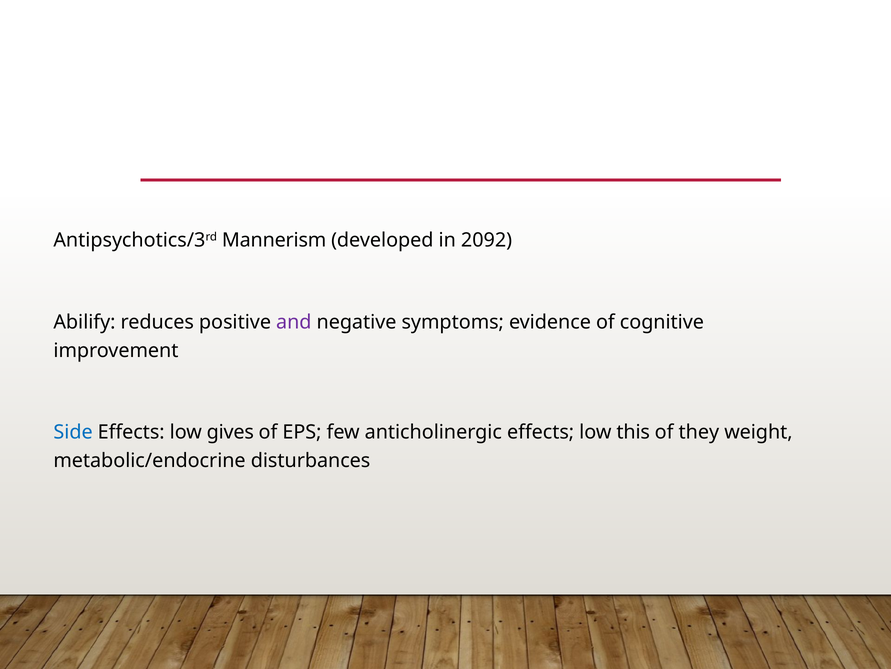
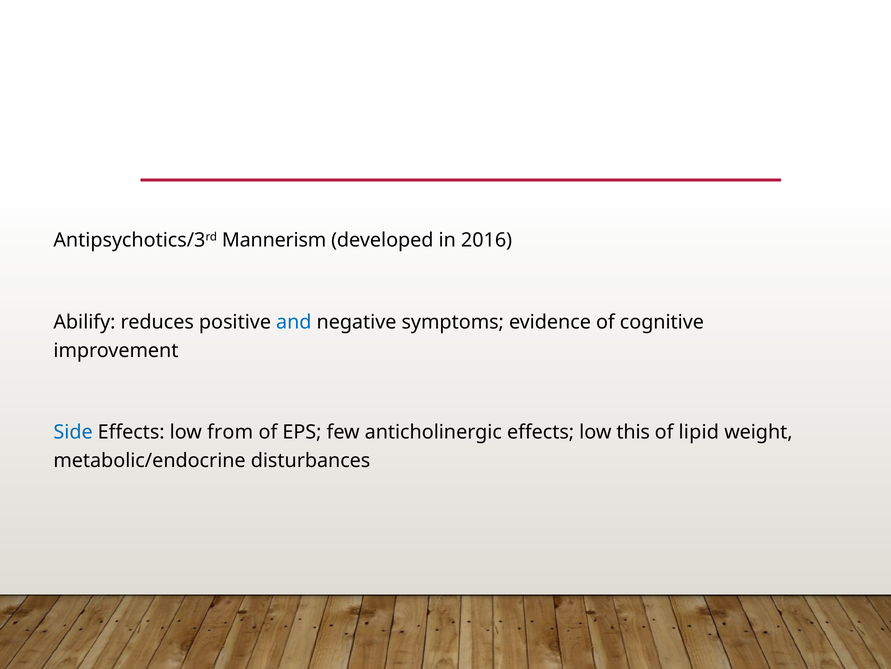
2092: 2092 -> 2016
and colour: purple -> blue
gives: gives -> from
they: they -> lipid
